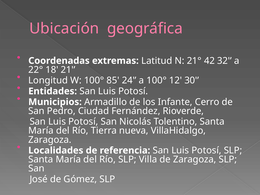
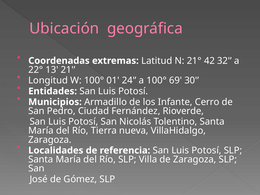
18: 18 -> 13
85: 85 -> 01
12: 12 -> 69
